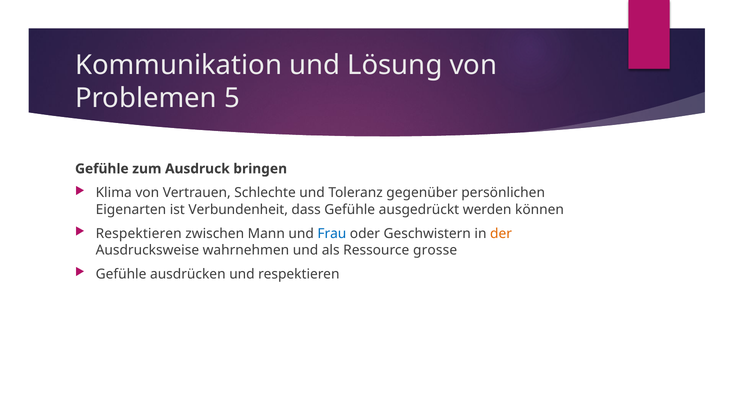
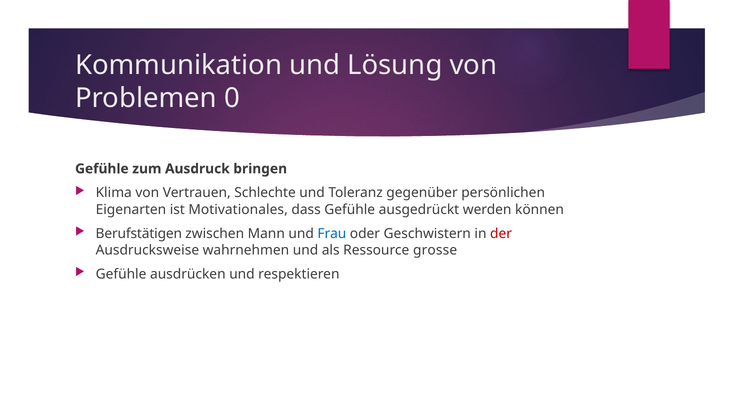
5: 5 -> 0
Verbundenheit: Verbundenheit -> Motivationales
Respektieren at (139, 234): Respektieren -> Berufstätigen
der colour: orange -> red
